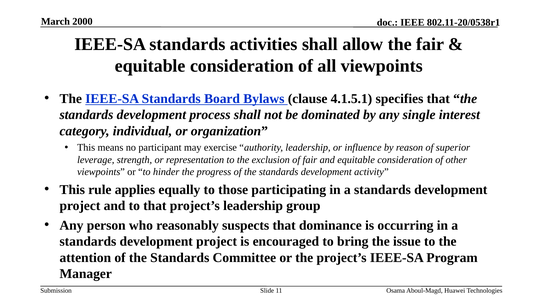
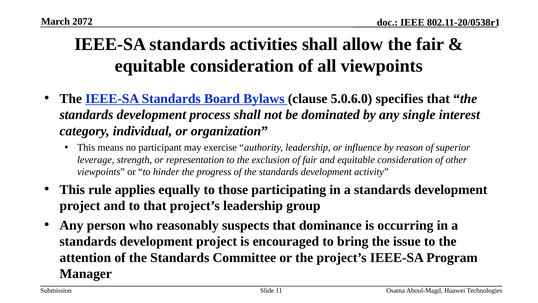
2000: 2000 -> 2072
4.1.5.1: 4.1.5.1 -> 5.0.6.0
